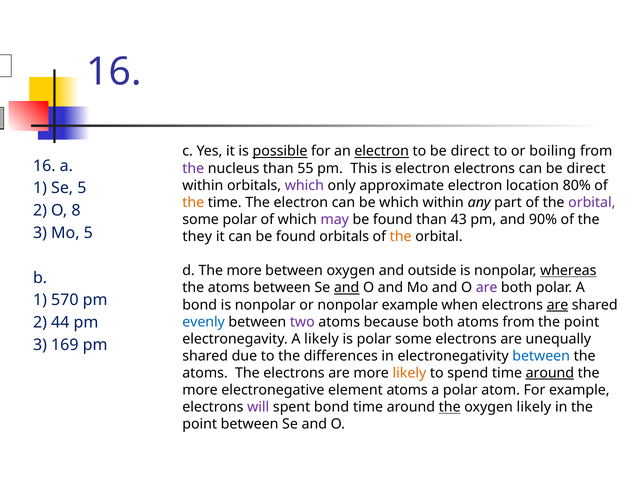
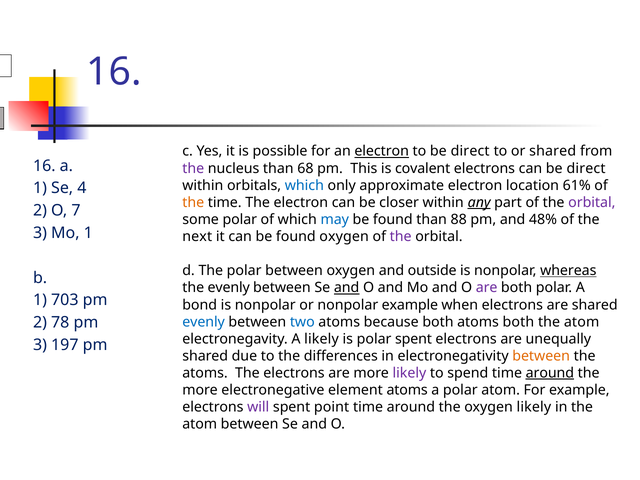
possible underline: present -> none
or boiling: boiling -> shared
55: 55 -> 68
is electron: electron -> covalent
which at (304, 185) colour: purple -> blue
80%: 80% -> 61%
Se 5: 5 -> 4
be which: which -> closer
any underline: none -> present
8: 8 -> 7
may colour: purple -> blue
43: 43 -> 88
90%: 90% -> 48%
Mo 5: 5 -> 1
they: they -> next
found orbitals: orbitals -> oxygen
the at (401, 237) colour: orange -> purple
d The more: more -> polar
atoms at (229, 288): atoms -> evenly
570: 570 -> 703
are at (557, 305) underline: present -> none
two colour: purple -> blue
atoms from: from -> both
point at (582, 322): point -> atom
44: 44 -> 78
polar some: some -> spent
169: 169 -> 197
between at (541, 356) colour: blue -> orange
likely at (409, 373) colour: orange -> purple
spent bond: bond -> point
the at (450, 407) underline: present -> none
point at (200, 424): point -> atom
